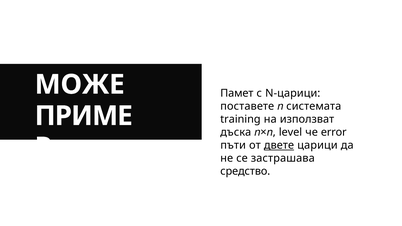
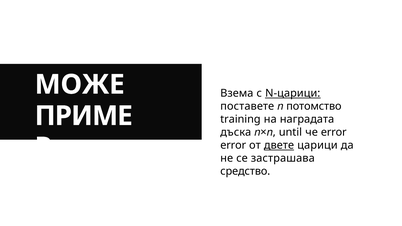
Памет: Памет -> Взема
N-царици underline: none -> present
системата: системата -> потомство
използват: използват -> наградата
level: level -> until
пъти at (233, 145): пъти -> error
